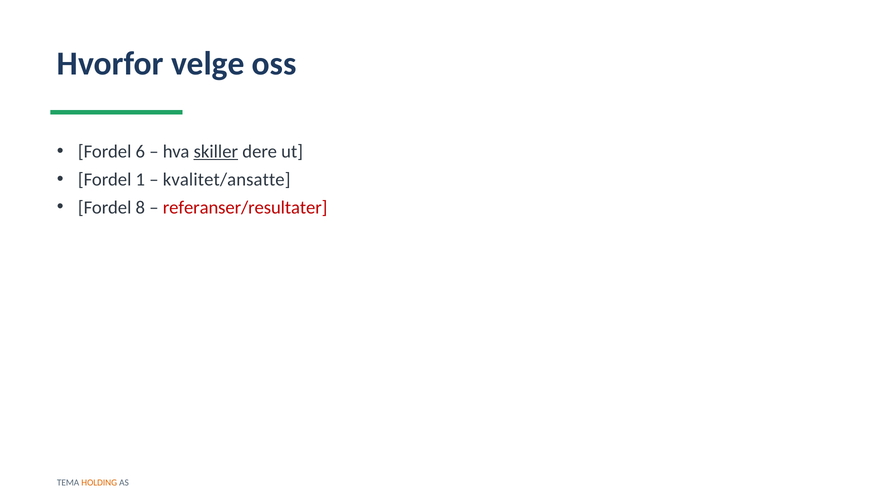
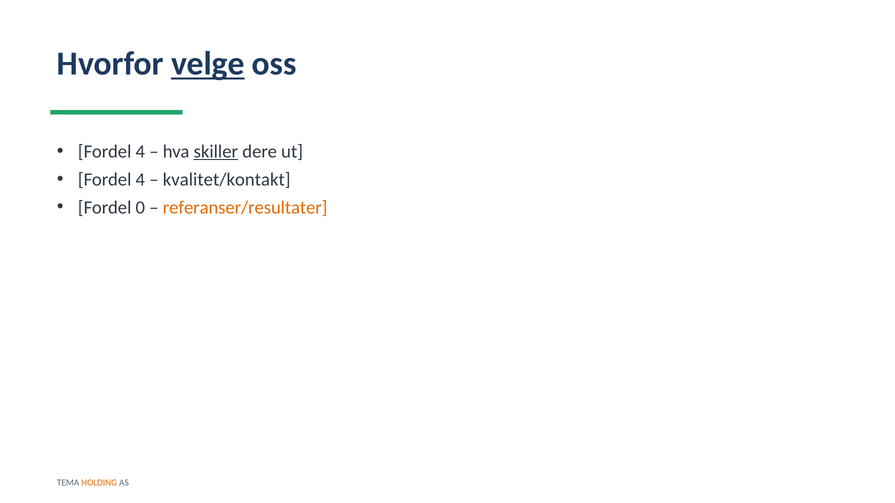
velge underline: none -> present
6 at (140, 152): 6 -> 4
1 at (140, 180): 1 -> 4
kvalitet/ansatte: kvalitet/ansatte -> kvalitet/kontakt
8: 8 -> 0
referanser/resultater colour: red -> orange
